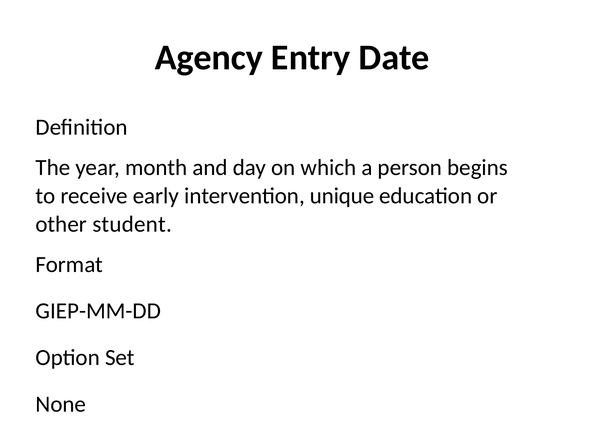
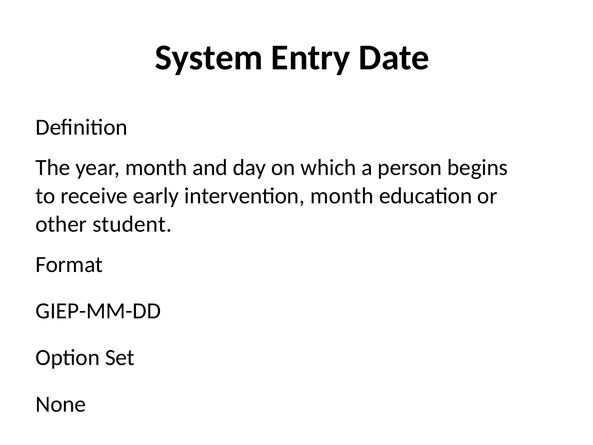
Agency: Agency -> System
intervention unique: unique -> month
